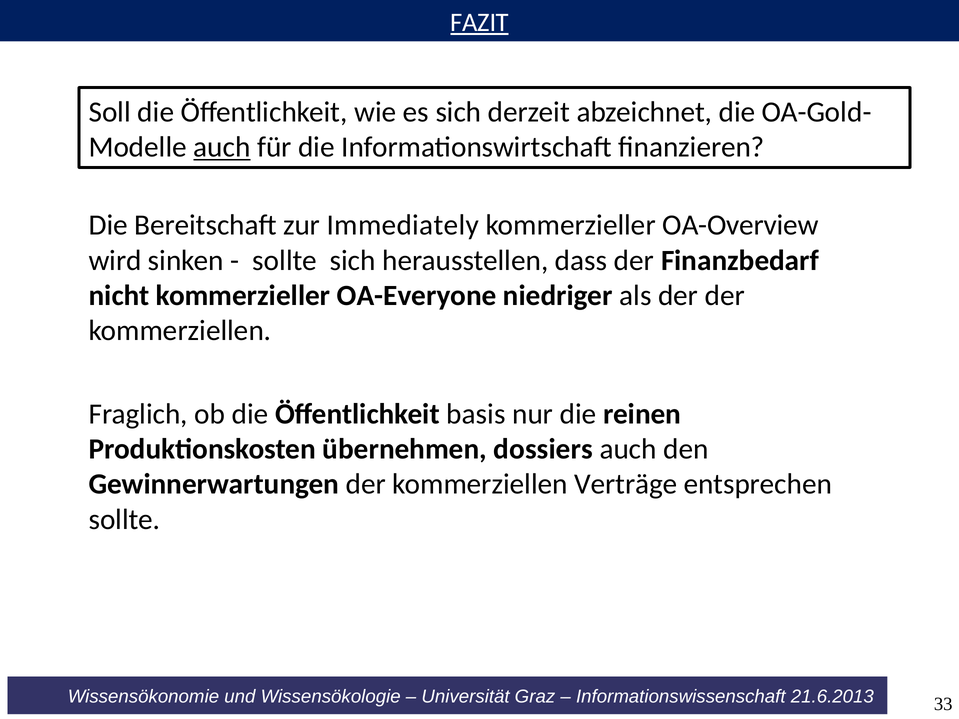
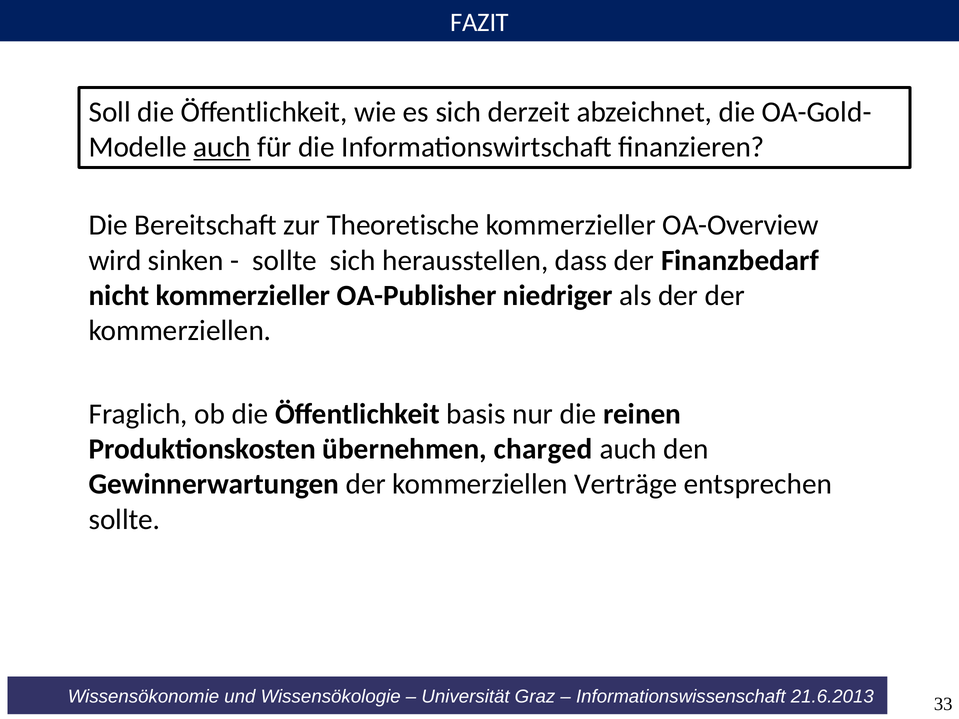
FAZIT underline: present -> none
Immediately: Immediately -> Theoretische
OA-Everyone: OA-Everyone -> OA-Publisher
dossiers: dossiers -> charged
